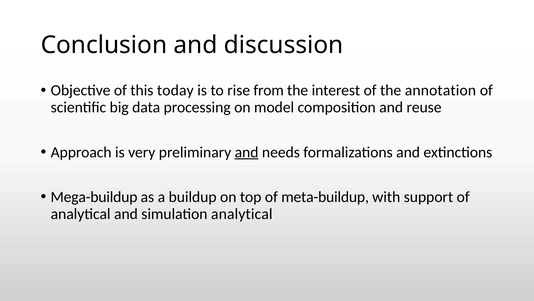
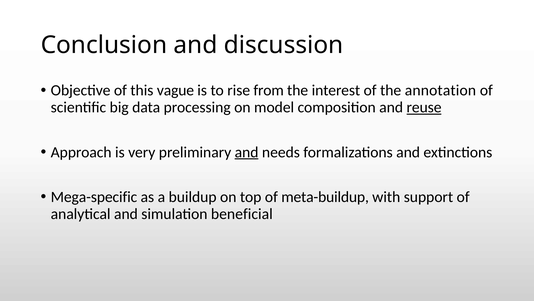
today: today -> vague
reuse underline: none -> present
Mega-buildup: Mega-buildup -> Mega-specific
simulation analytical: analytical -> beneficial
